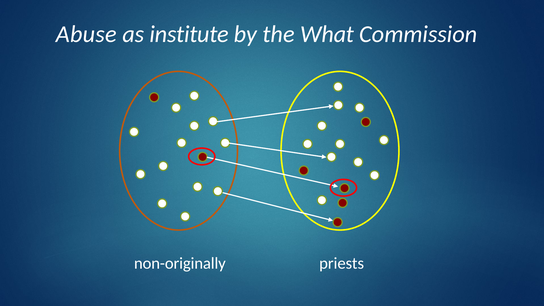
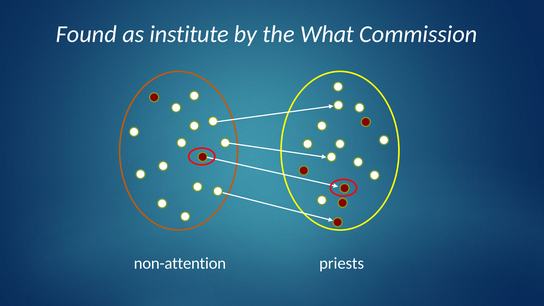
Abuse: Abuse -> Found
non-originally: non-originally -> non-attention
